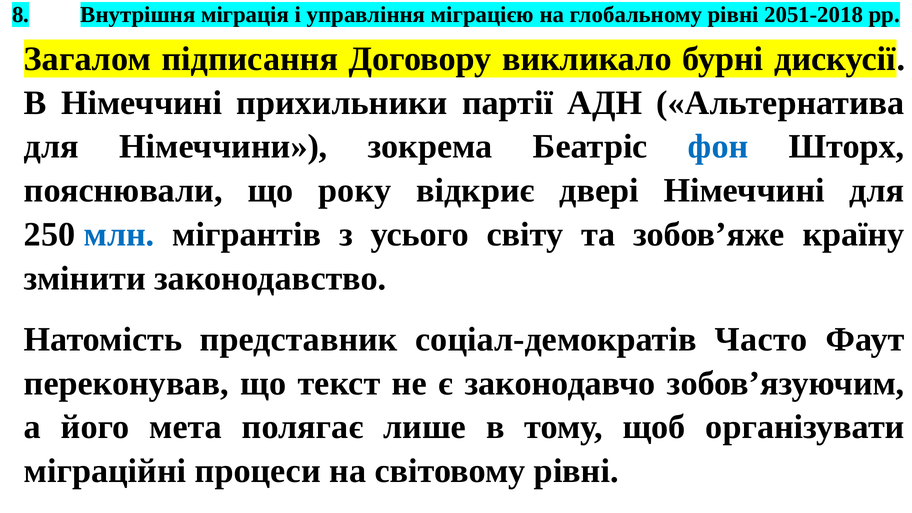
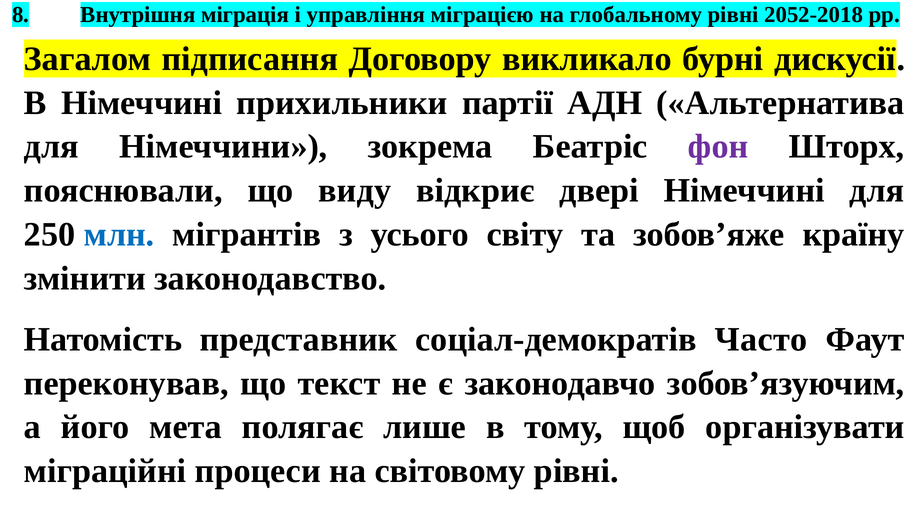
2051-2018: 2051-2018 -> 2052-2018
фон colour: blue -> purple
року: року -> виду
